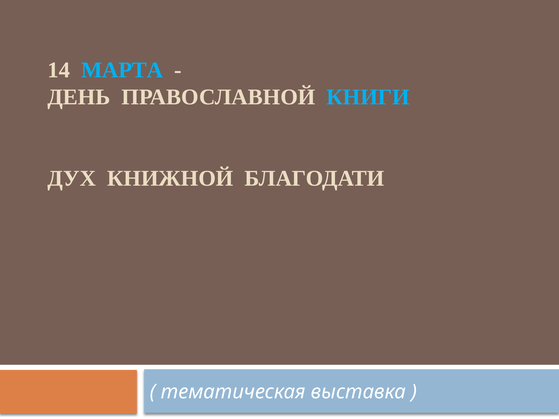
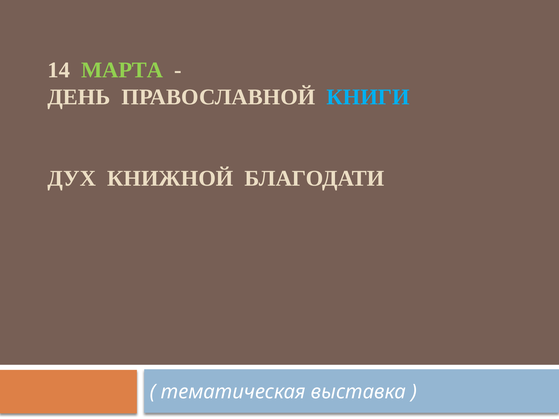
МАРТА colour: light blue -> light green
